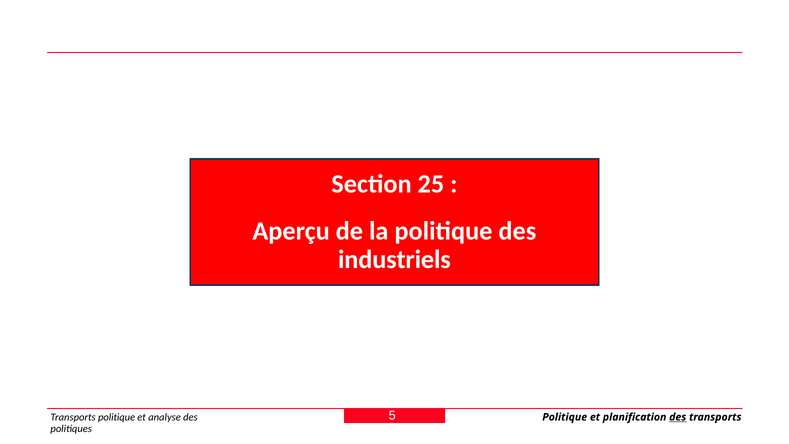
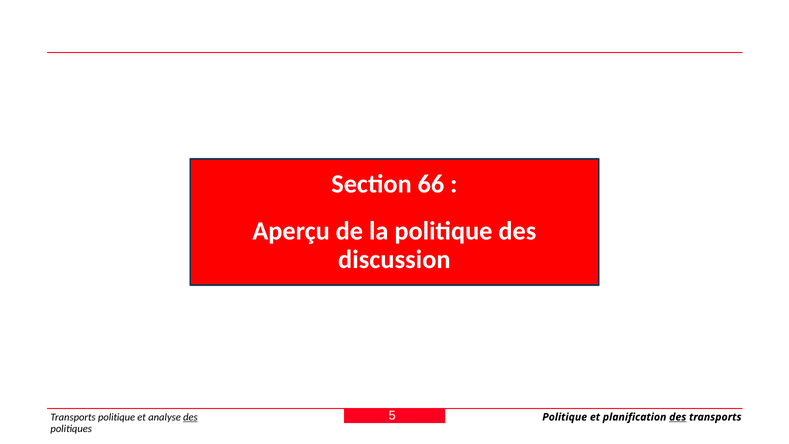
25: 25 -> 66
industriels: industriels -> discussion
des at (190, 417) underline: none -> present
